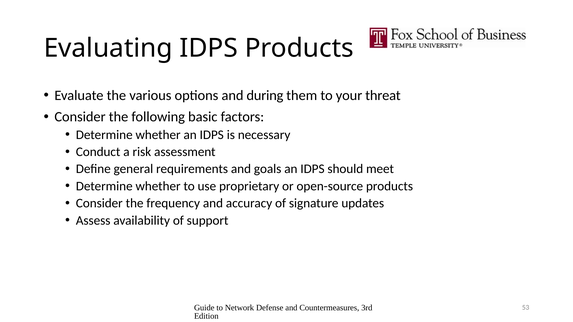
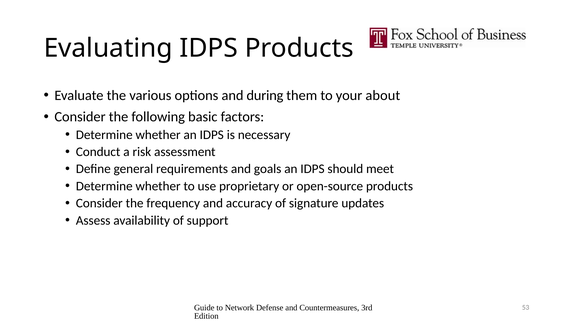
threat: threat -> about
